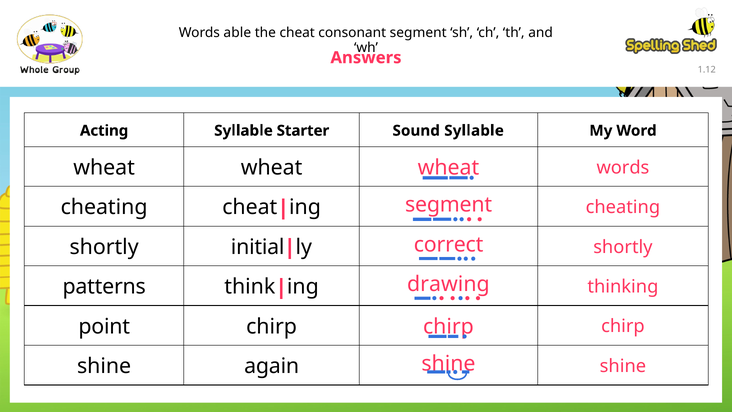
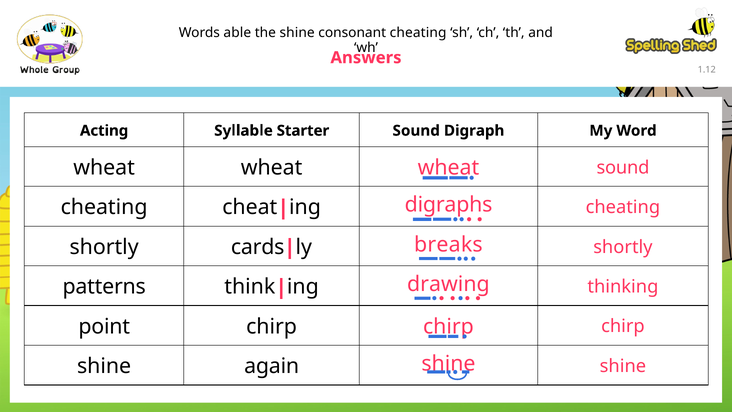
the cheat: cheat -> shine
consonant segment: segment -> cheating
Sound Syllable: Syllable -> Digraph
words at (623, 167): words -> sound
ing segment: segment -> digraphs
initial: initial -> cards
correct: correct -> breaks
